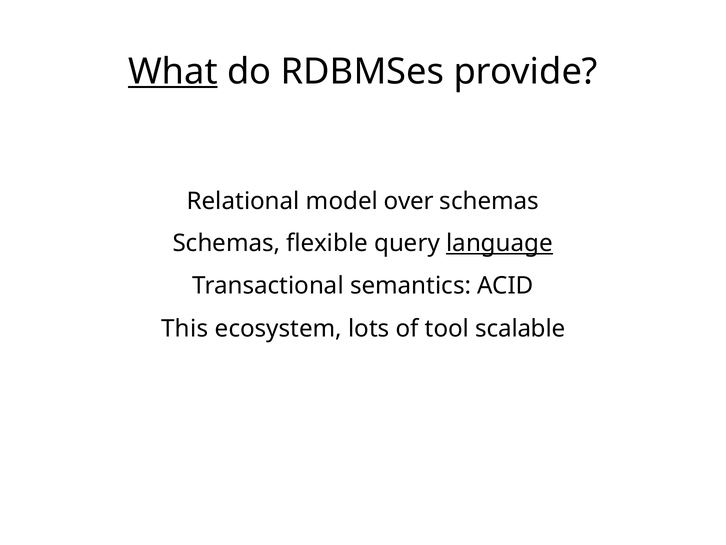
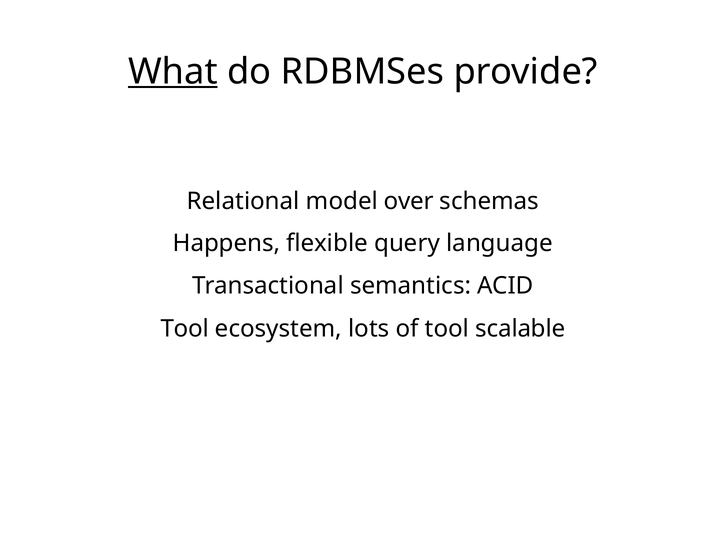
Schemas at (226, 243): Schemas -> Happens
language underline: present -> none
This at (185, 328): This -> Tool
